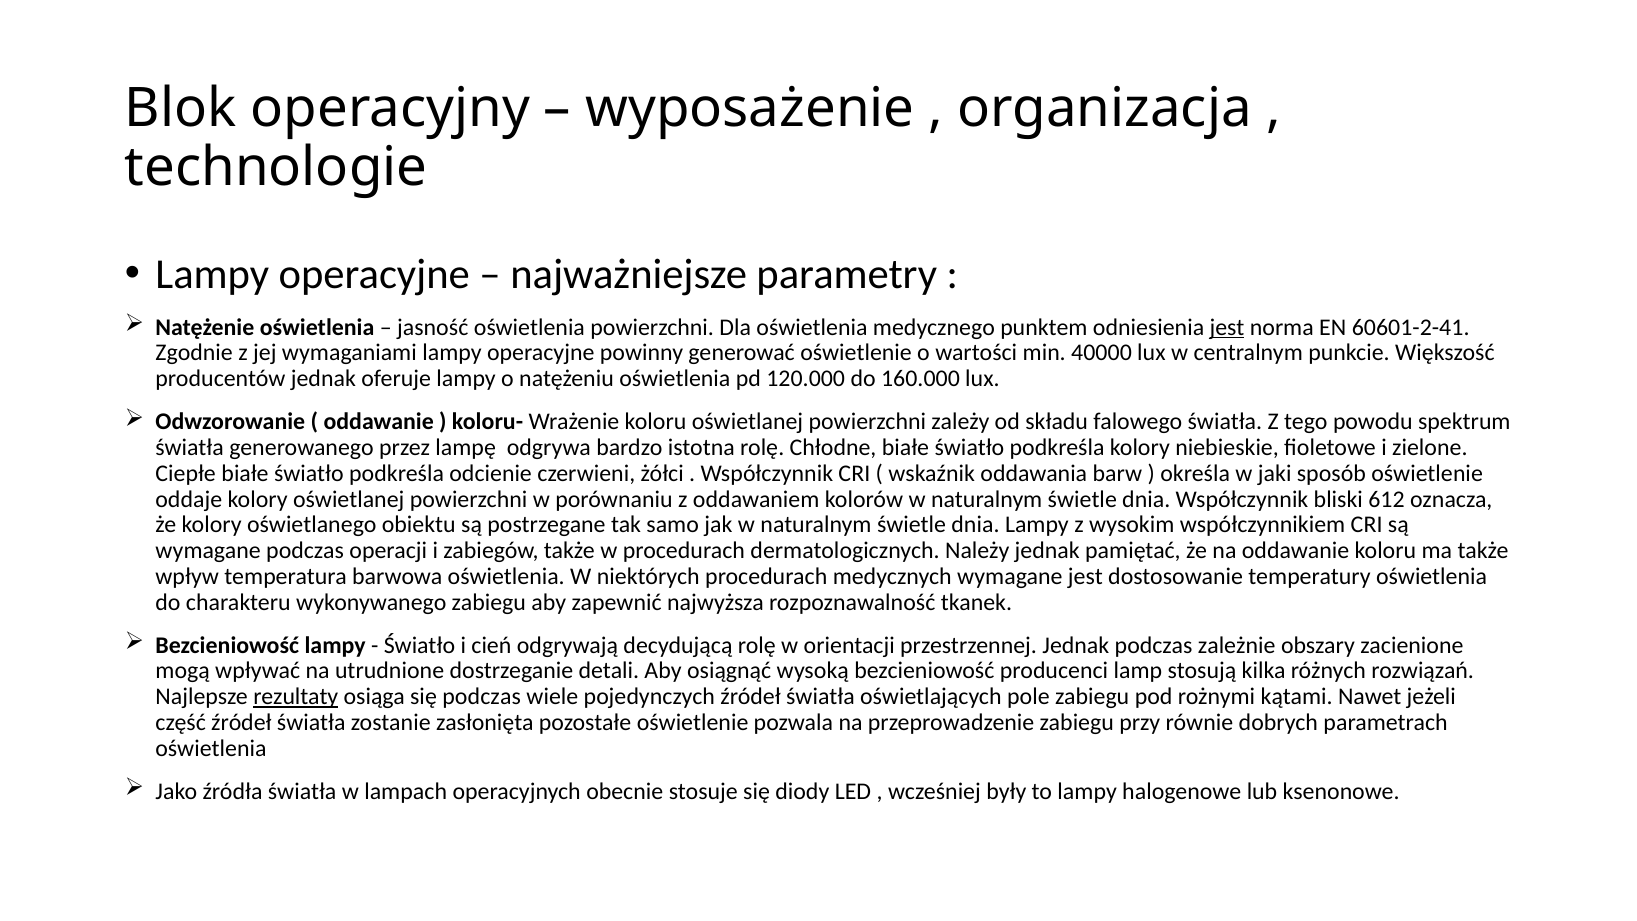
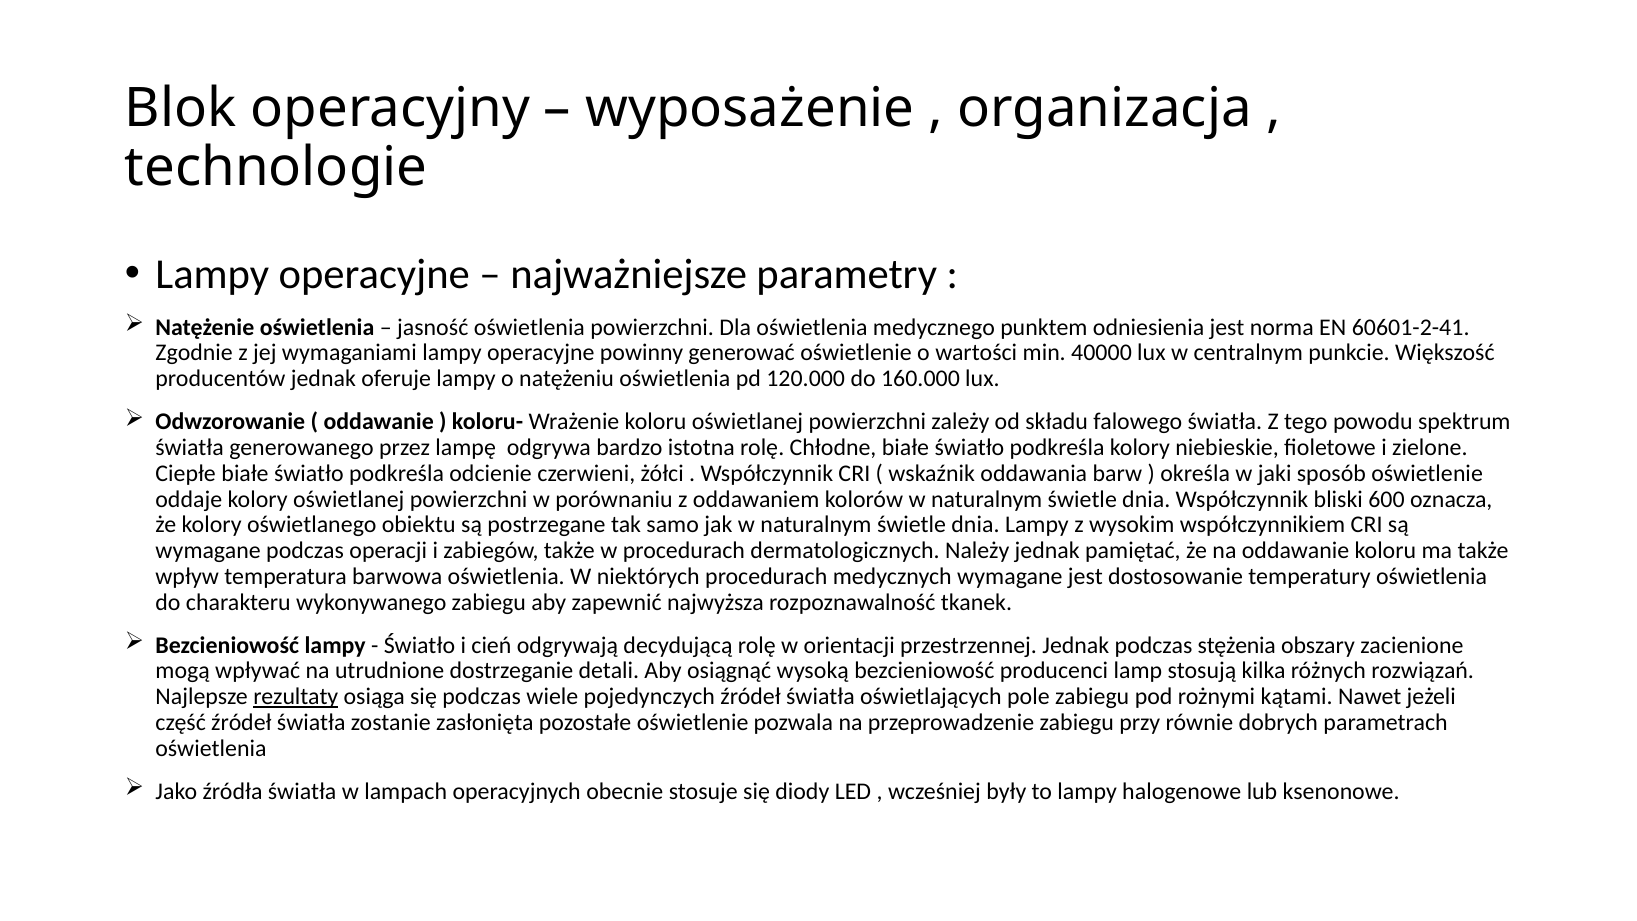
jest at (1227, 327) underline: present -> none
612: 612 -> 600
zależnie: zależnie -> stężenia
